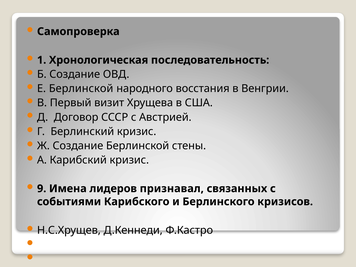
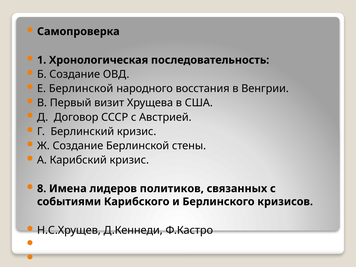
9: 9 -> 8
признавал: признавал -> политиков
